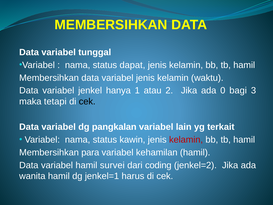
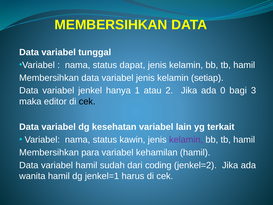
waktu: waktu -> setiap
tetapi: tetapi -> editor
pangkalan: pangkalan -> kesehatan
kelamin at (186, 140) colour: red -> purple
survei: survei -> sudah
